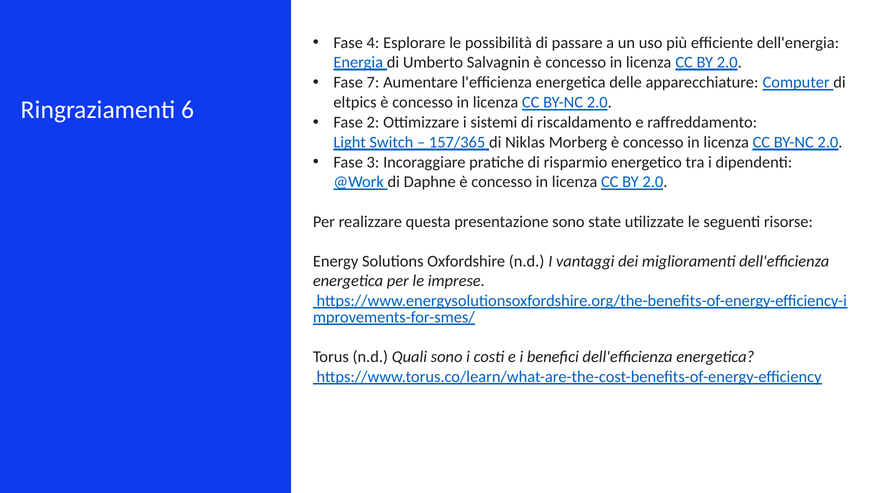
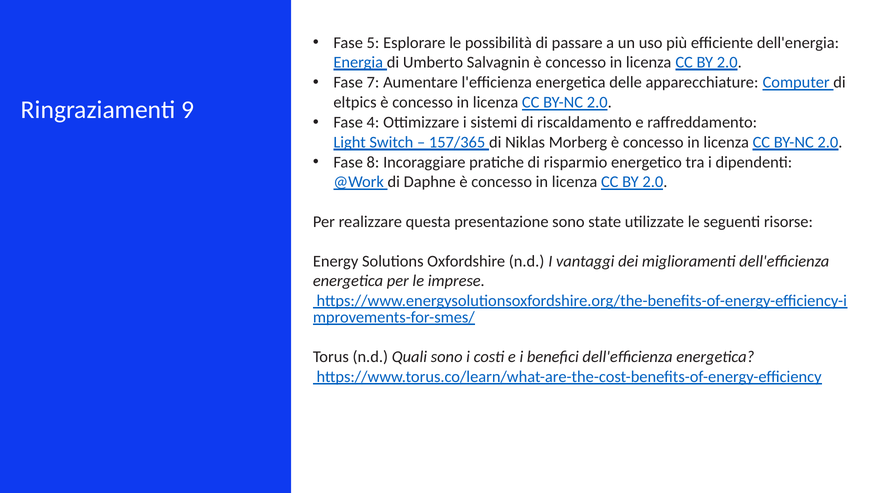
4: 4 -> 5
6: 6 -> 9
2: 2 -> 4
3: 3 -> 8
